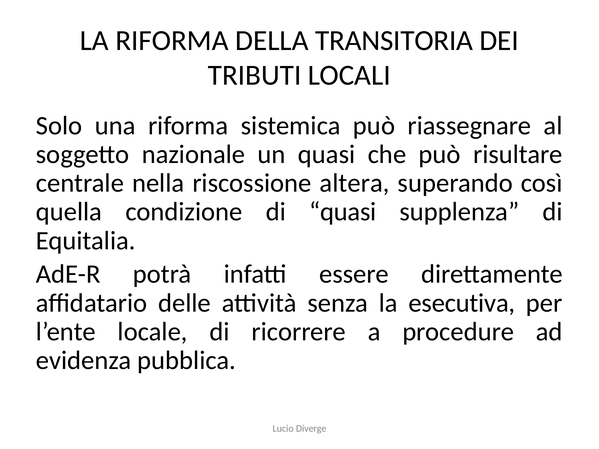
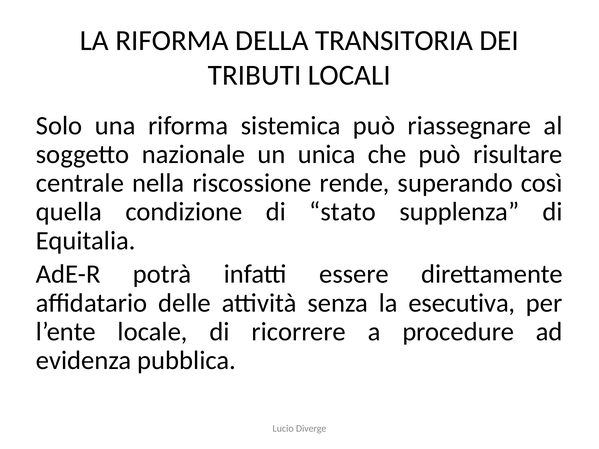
un quasi: quasi -> unica
altera: altera -> rende
di quasi: quasi -> stato
